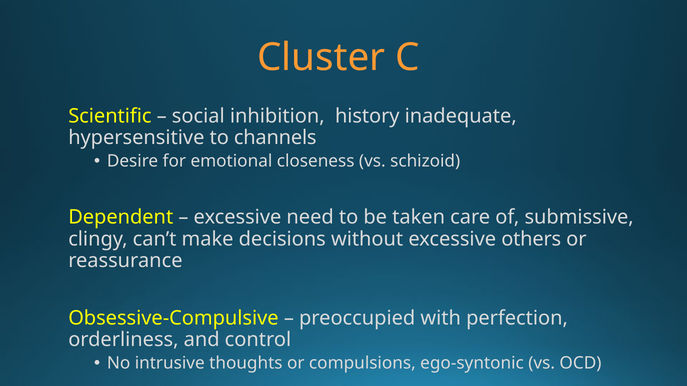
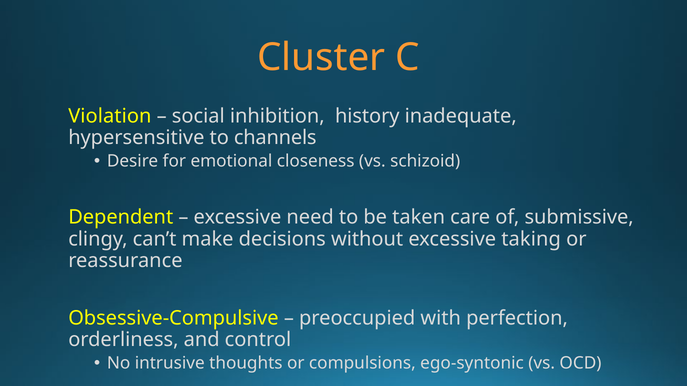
Scientific: Scientific -> Violation
others: others -> taking
